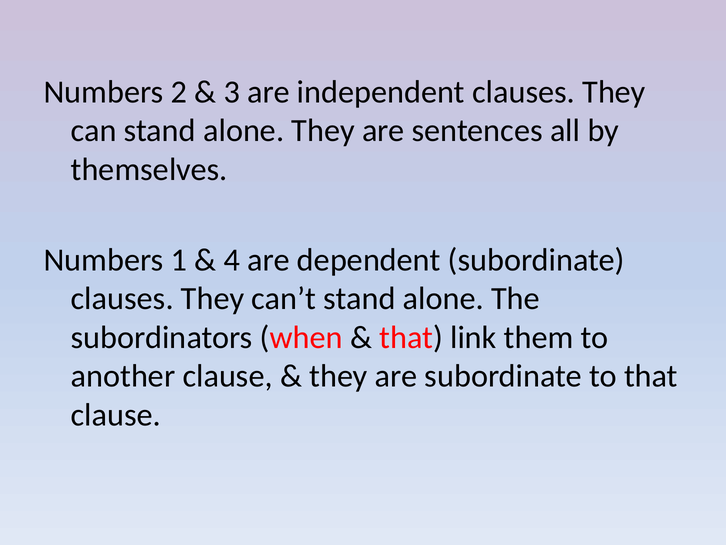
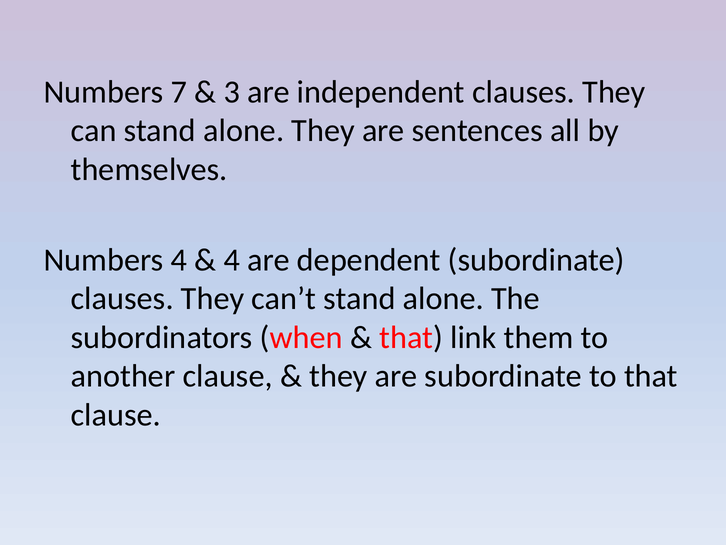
2: 2 -> 7
Numbers 1: 1 -> 4
